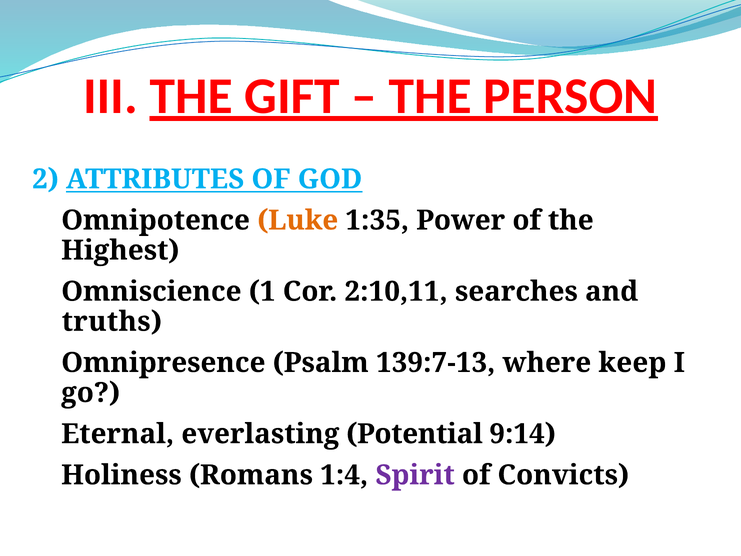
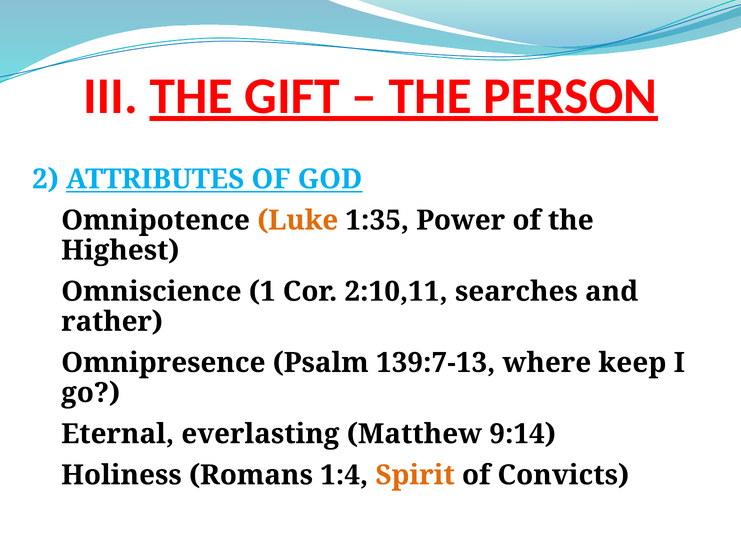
truths: truths -> rather
Potential: Potential -> Matthew
Spirit colour: purple -> orange
